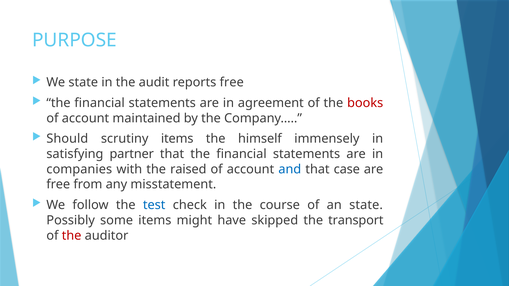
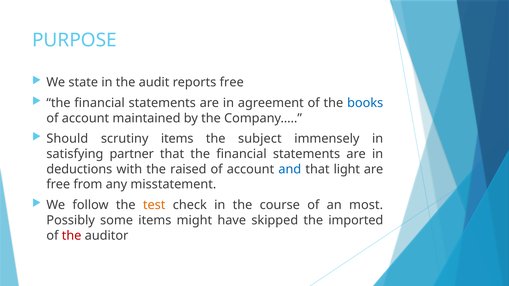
books colour: red -> blue
himself: himself -> subject
companies: companies -> deductions
case: case -> light
test colour: blue -> orange
an state: state -> most
transport: transport -> imported
